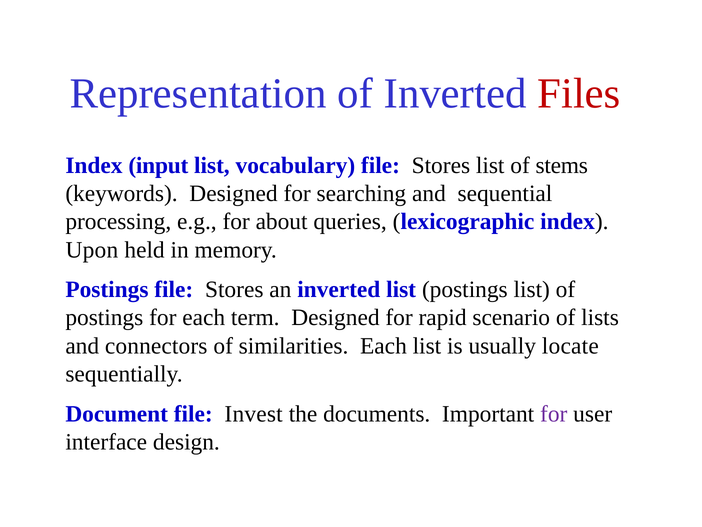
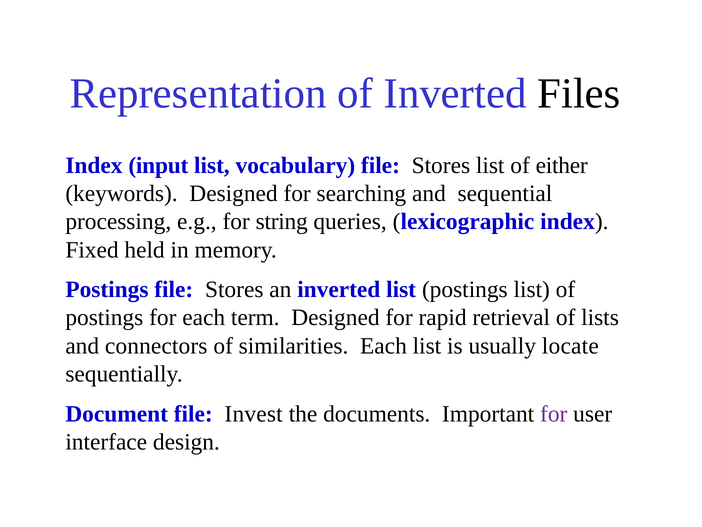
Files colour: red -> black
stems: stems -> either
about: about -> string
Upon: Upon -> Fixed
scenario: scenario -> retrieval
